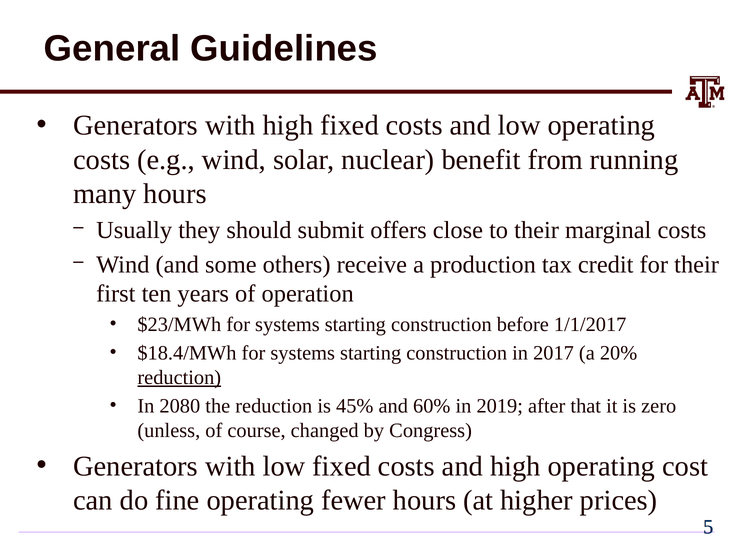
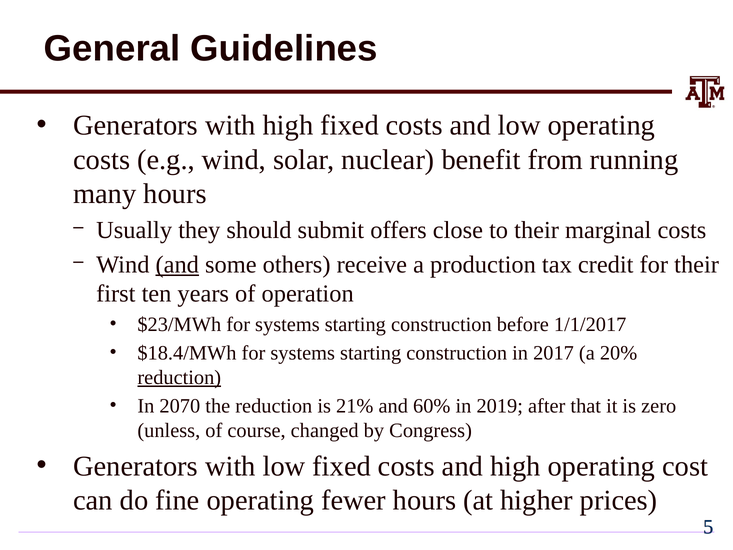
and at (177, 264) underline: none -> present
2080: 2080 -> 2070
45%: 45% -> 21%
